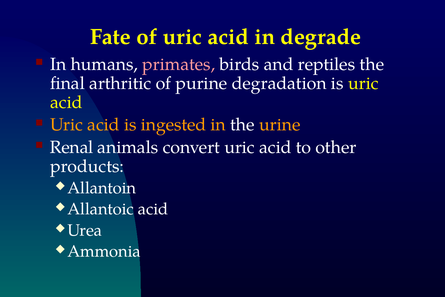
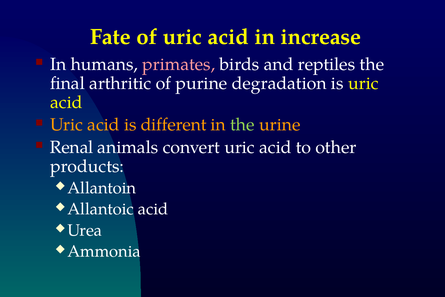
degrade: degrade -> increase
ingested: ingested -> different
the at (242, 125) colour: white -> light green
